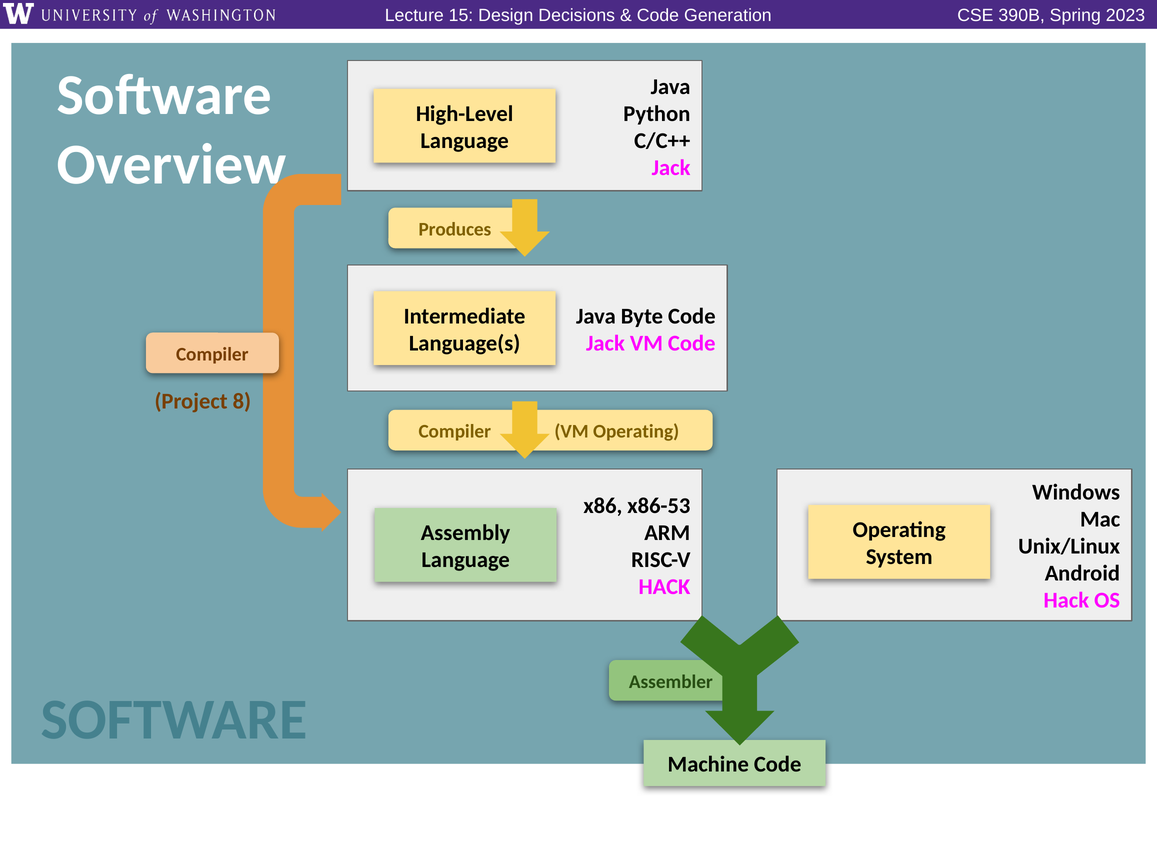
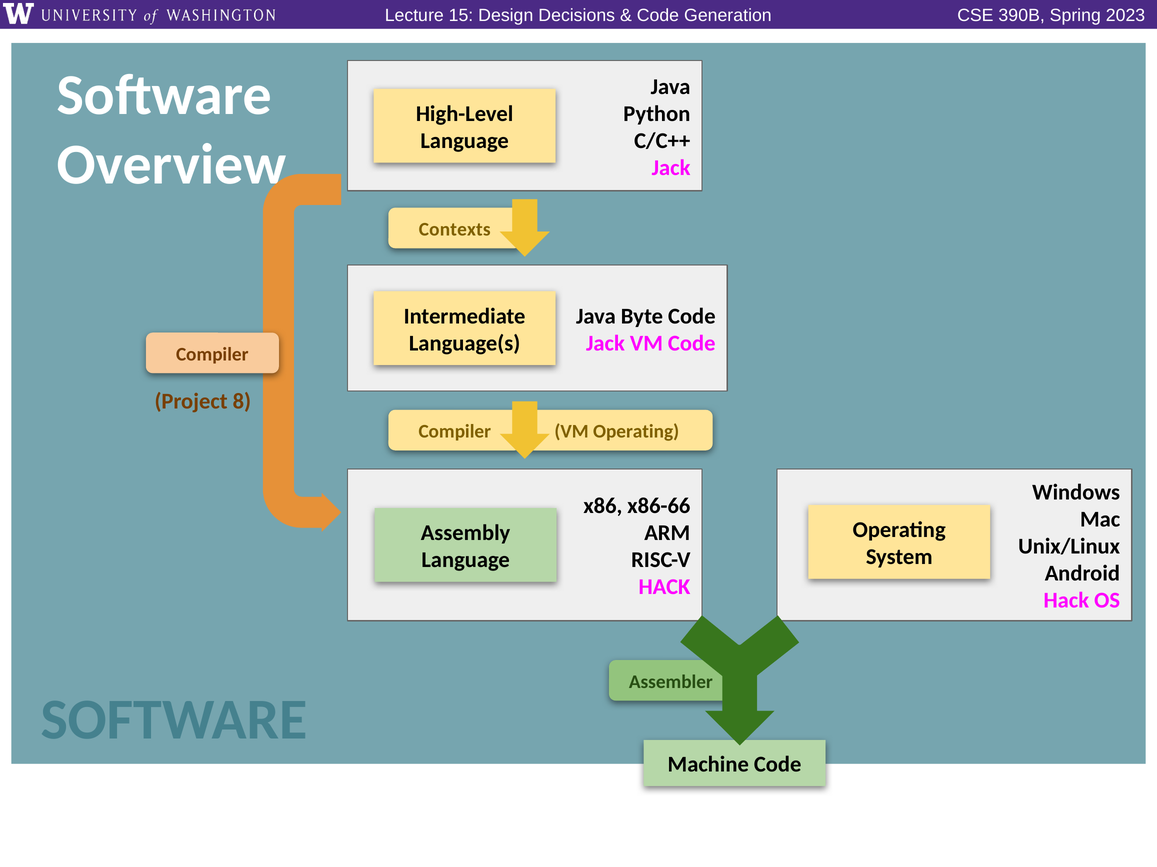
Produces: Produces -> Contexts
x86-53: x86-53 -> x86-66
